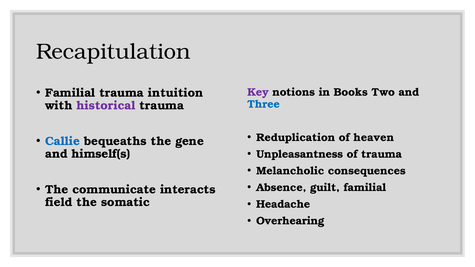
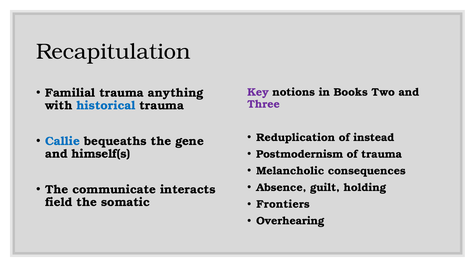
intuition: intuition -> anything
Three colour: blue -> purple
historical colour: purple -> blue
heaven: heaven -> instead
Unpleasantness: Unpleasantness -> Postmodernism
guilt familial: familial -> holding
Headache: Headache -> Frontiers
